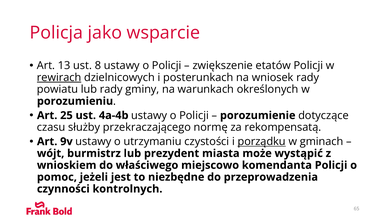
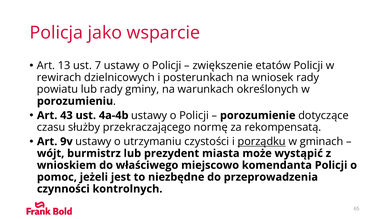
8: 8 -> 7
rewirach underline: present -> none
25: 25 -> 43
